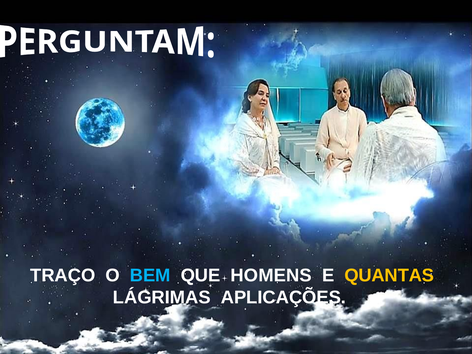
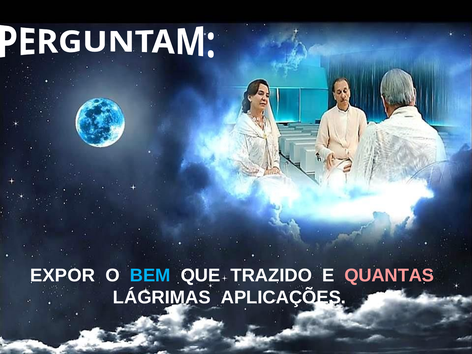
TRAÇO: TRAÇO -> EXPOR
HOMENS: HOMENS -> TRAZIDO
QUANTAS colour: yellow -> pink
